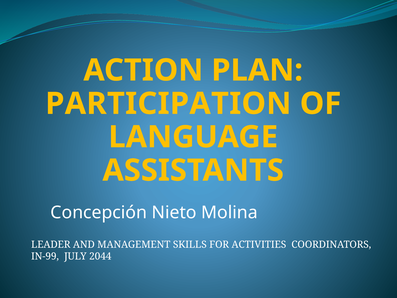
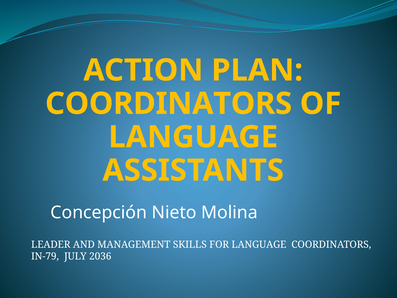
PARTICIPATION at (168, 104): PARTICIPATION -> COORDINATORS
FOR ACTIVITIES: ACTIVITIES -> LANGUAGE
IN-99: IN-99 -> IN-79
2044: 2044 -> 2036
